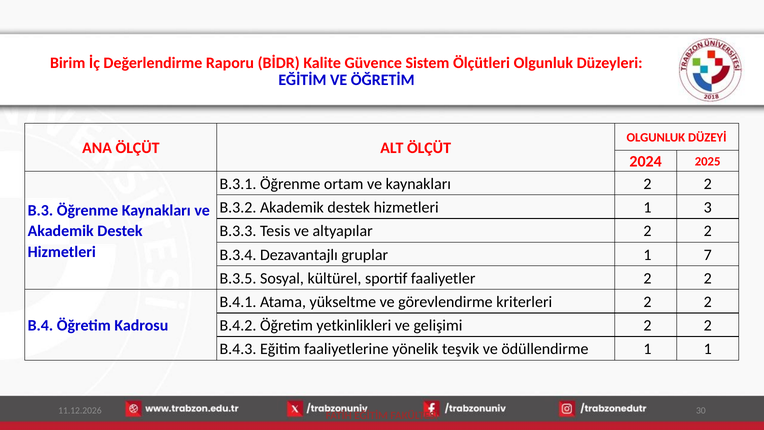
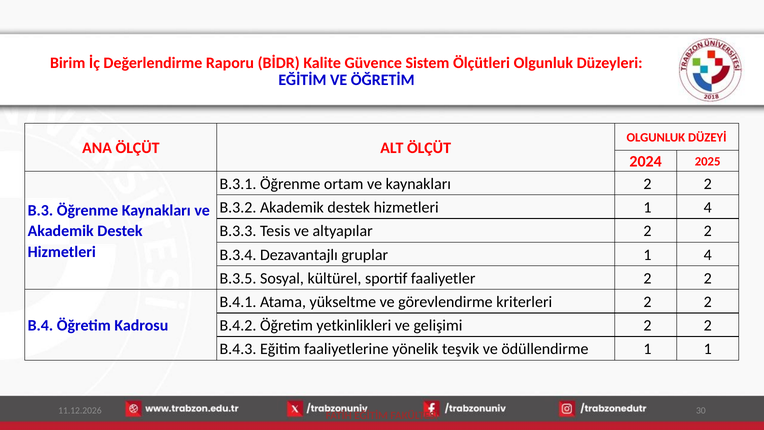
hizmetleri 1 3: 3 -> 4
gruplar 1 7: 7 -> 4
